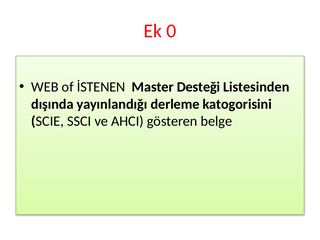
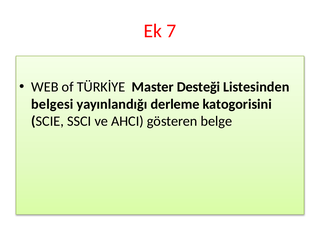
0: 0 -> 7
İSTENEN: İSTENEN -> TÜRKİYE
dışında: dışında -> belgesi
